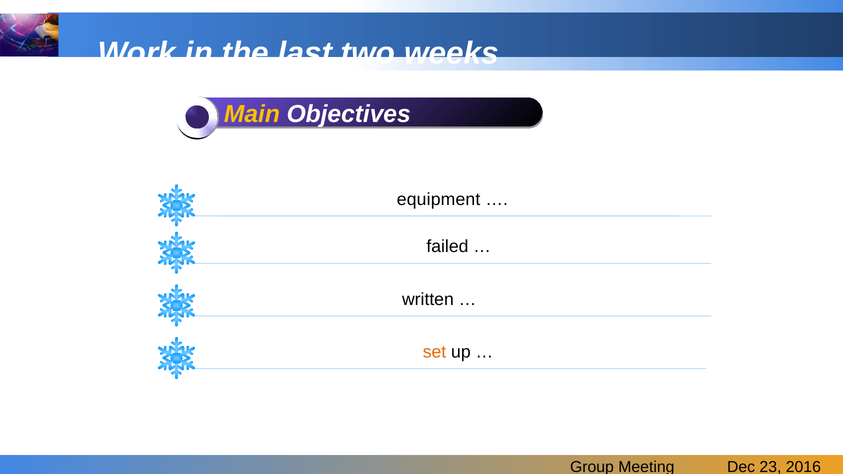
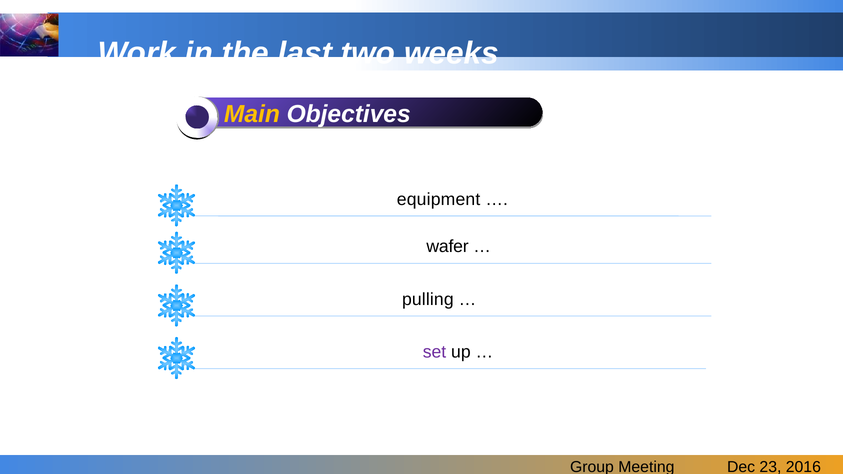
failed: failed -> wafer
written: written -> pulling
set colour: orange -> purple
